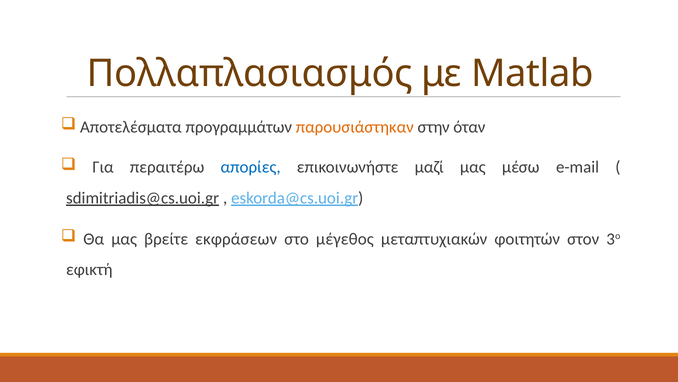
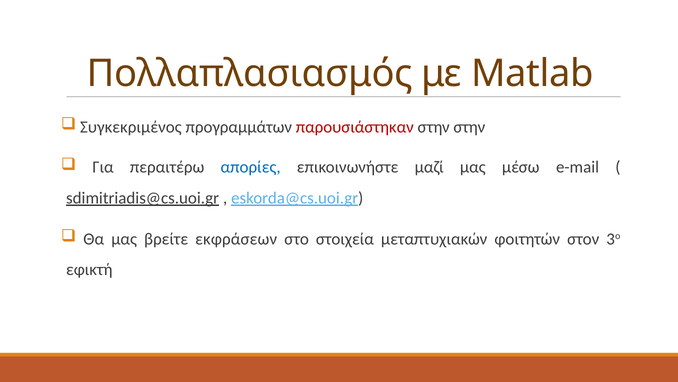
Αποτελέσματα: Αποτελέσματα -> Συγκεκριμένος
παρουσιάστηκαν colour: orange -> red
στην όταν: όταν -> στην
μέγεθος: μέγεθος -> στοιχεία
